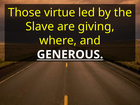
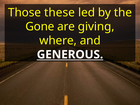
virtue: virtue -> these
Slave: Slave -> Gone
